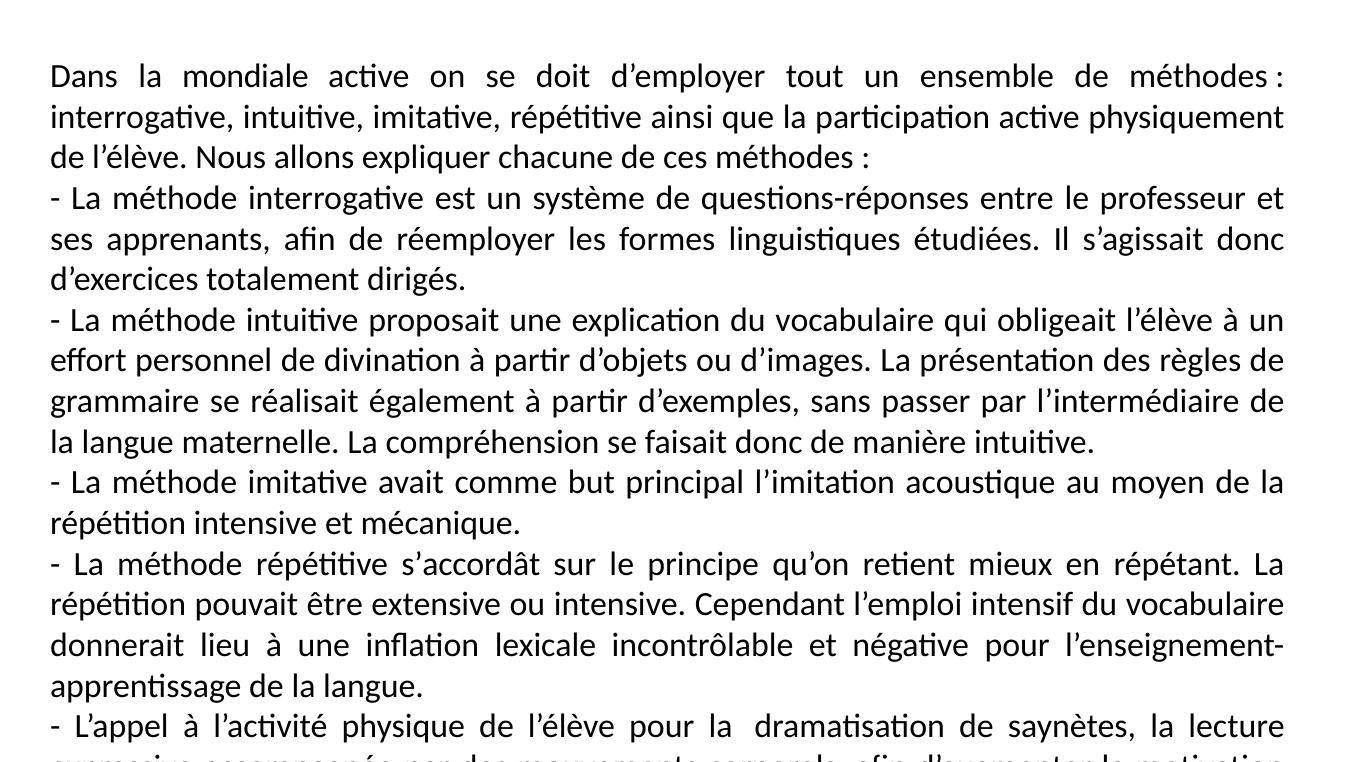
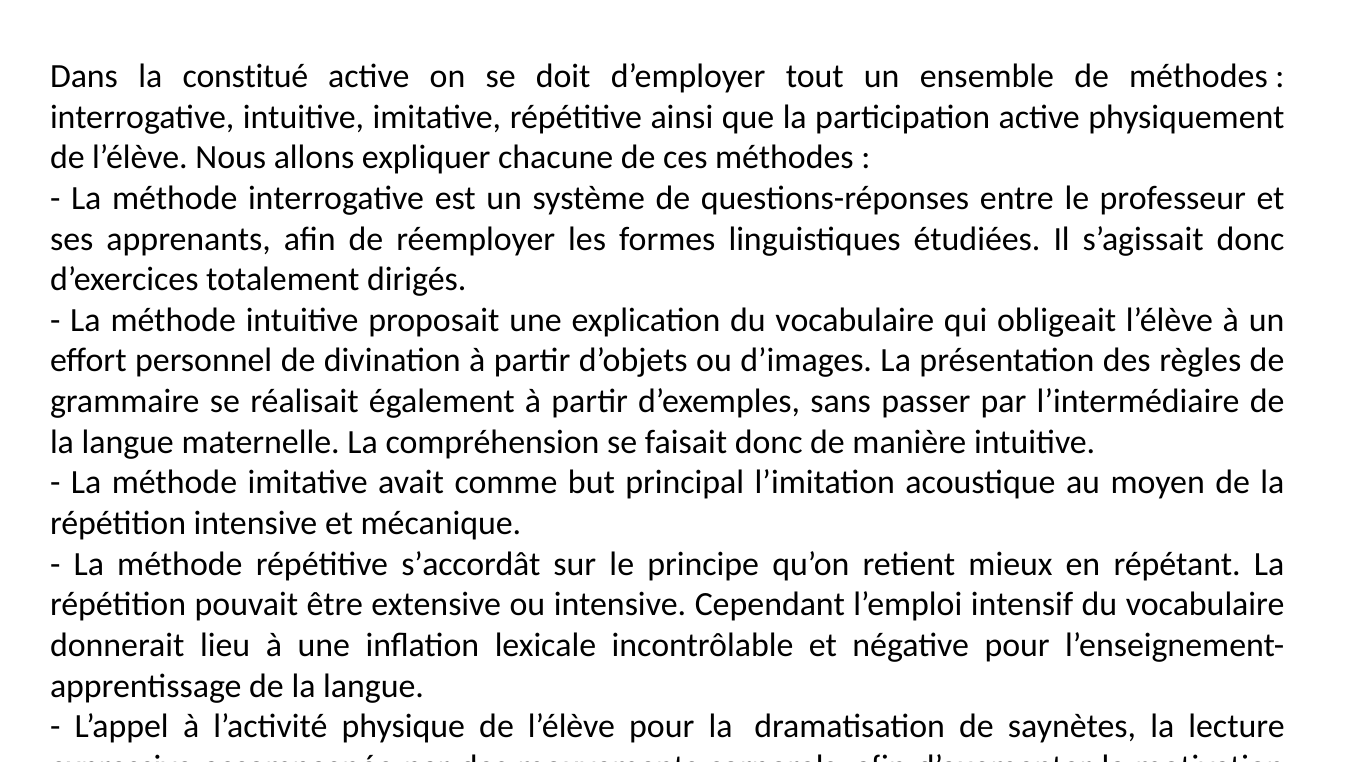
mondiale: mondiale -> constitué
